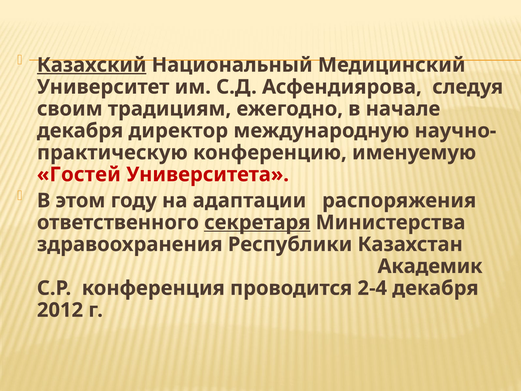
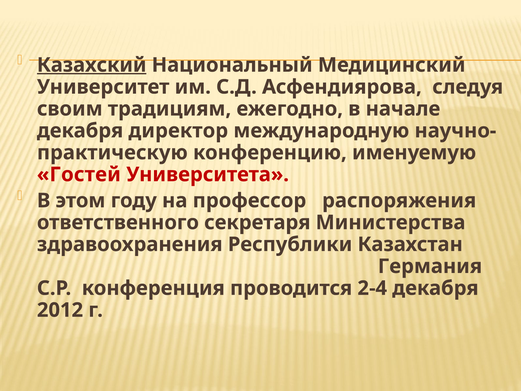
адаптации: адаптации -> профессор
секретаря underline: present -> none
Академик: Академик -> Германия
